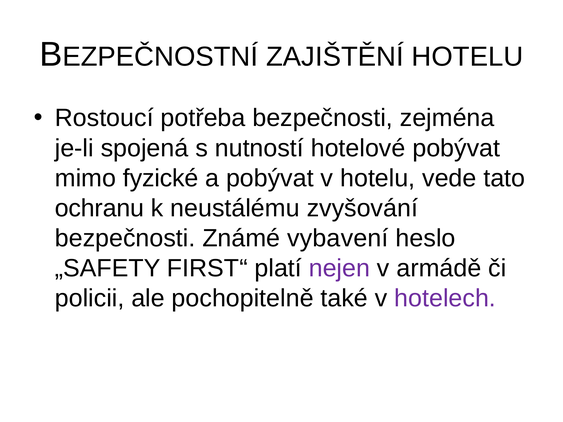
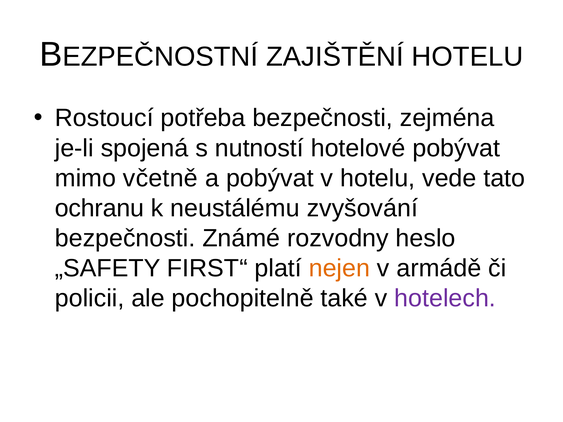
fyzické: fyzické -> včetně
vybavení: vybavení -> rozvodny
nejen colour: purple -> orange
